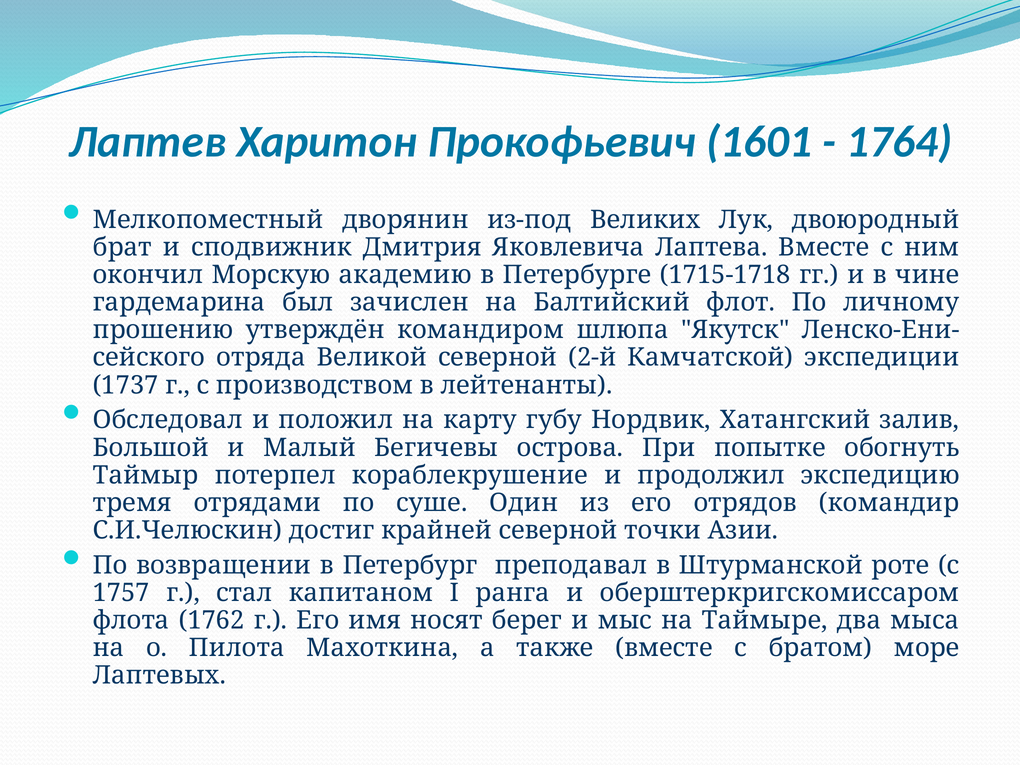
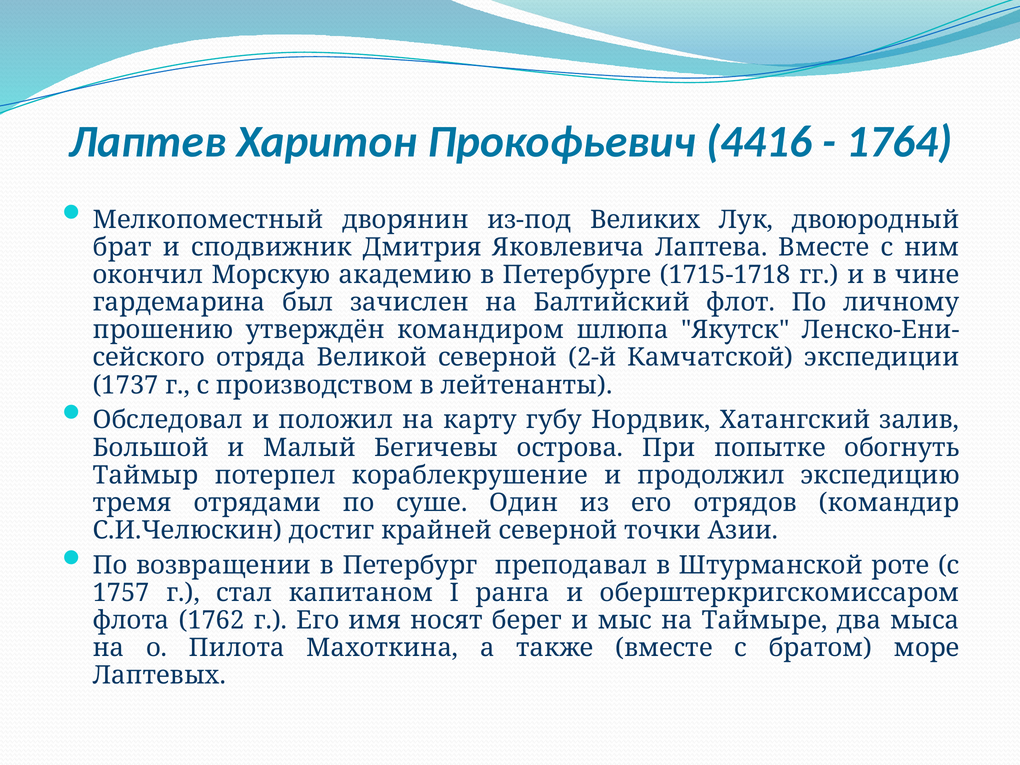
1601: 1601 -> 4416
